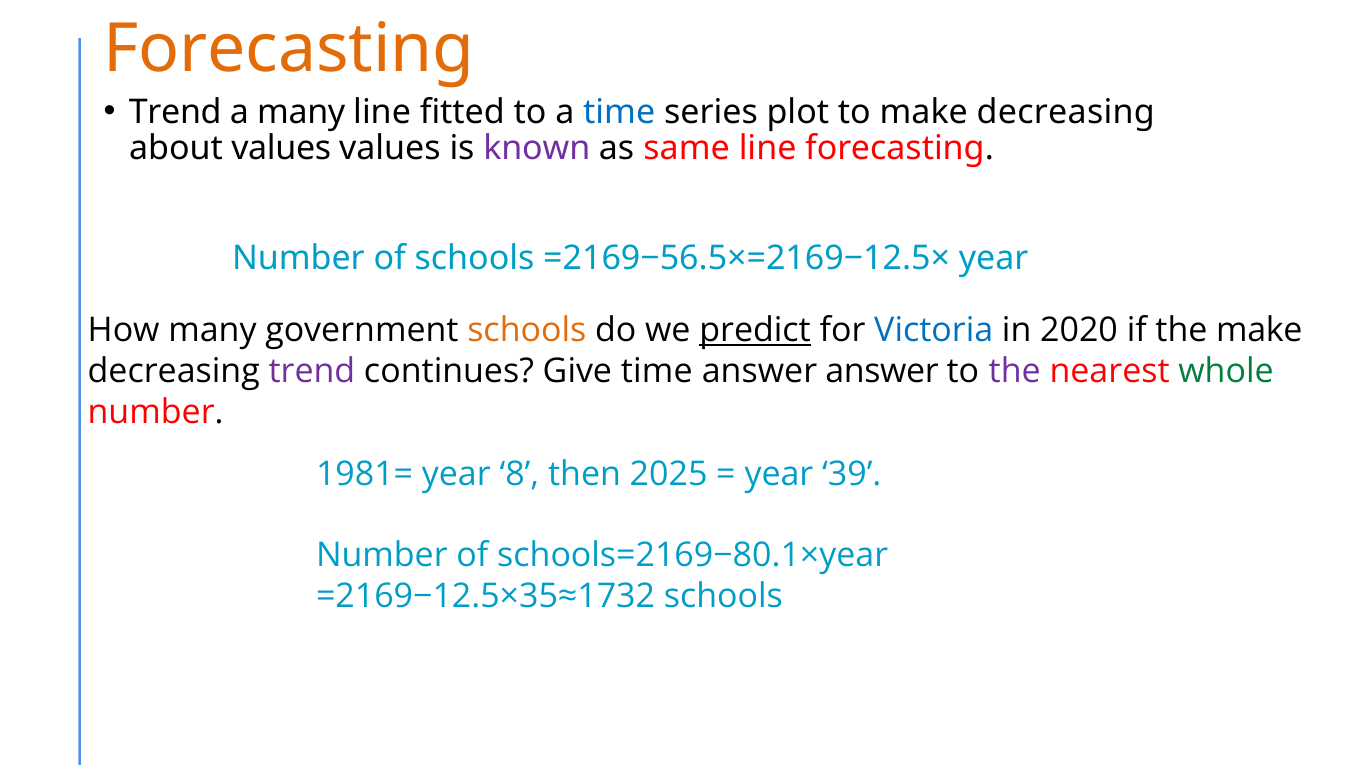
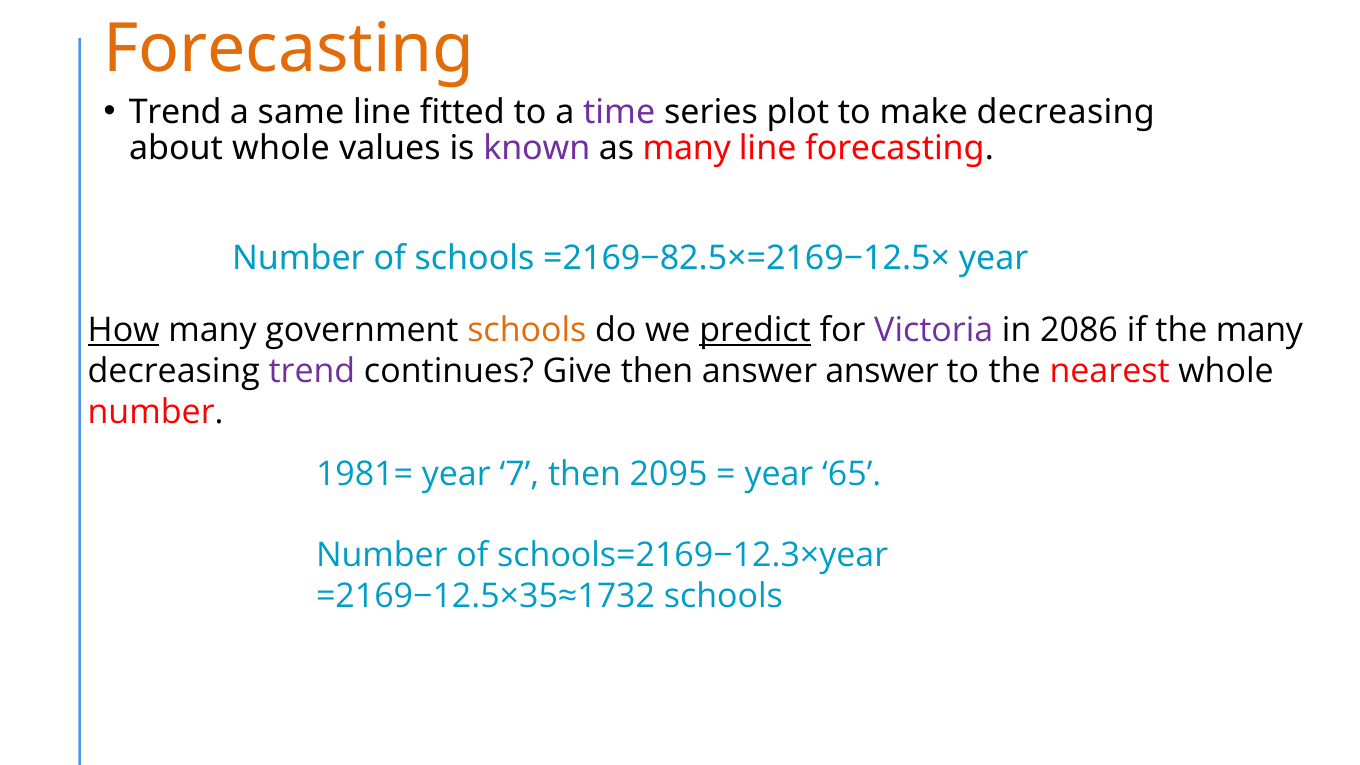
a many: many -> same
time at (619, 112) colour: blue -> purple
about values: values -> whole
as same: same -> many
=2169−56.5×=2169−12.5×: =2169−56.5×=2169−12.5× -> =2169−82.5×=2169−12.5×
How underline: none -> present
Victoria colour: blue -> purple
2020: 2020 -> 2086
the make: make -> many
Give time: time -> then
the at (1015, 371) colour: purple -> black
whole at (1226, 371) colour: green -> black
8: 8 -> 7
2025: 2025 -> 2095
39: 39 -> 65
schools=2169−80.1×year: schools=2169−80.1×year -> schools=2169−12.3×year
